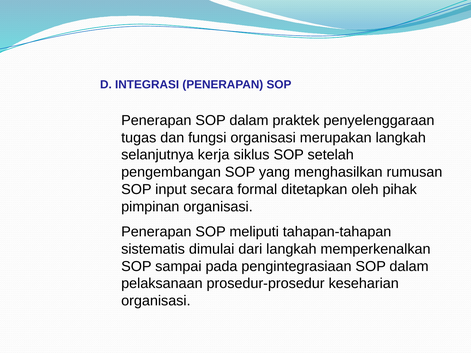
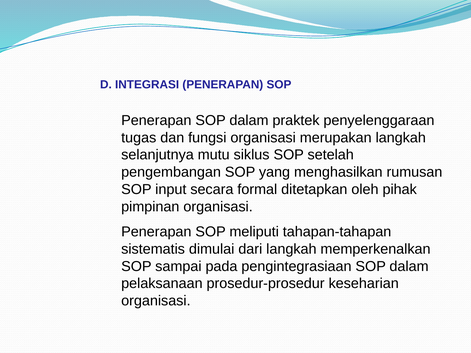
kerja: kerja -> mutu
